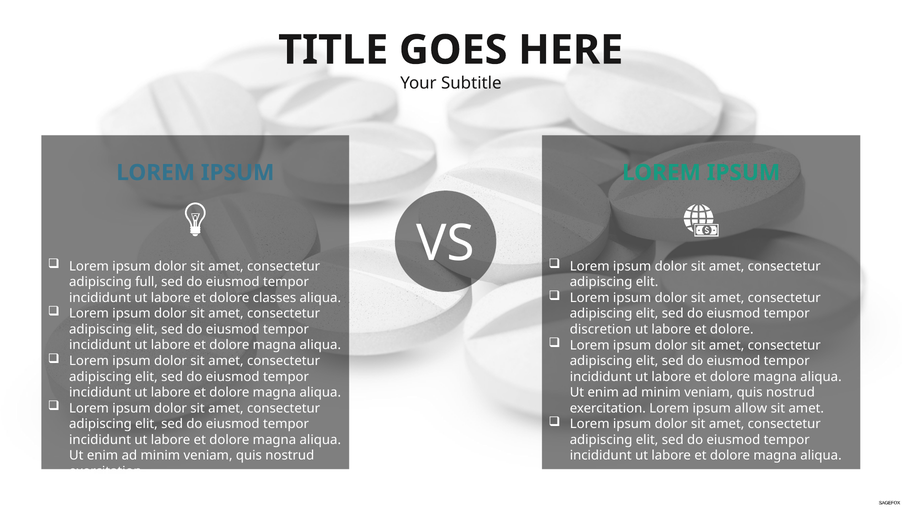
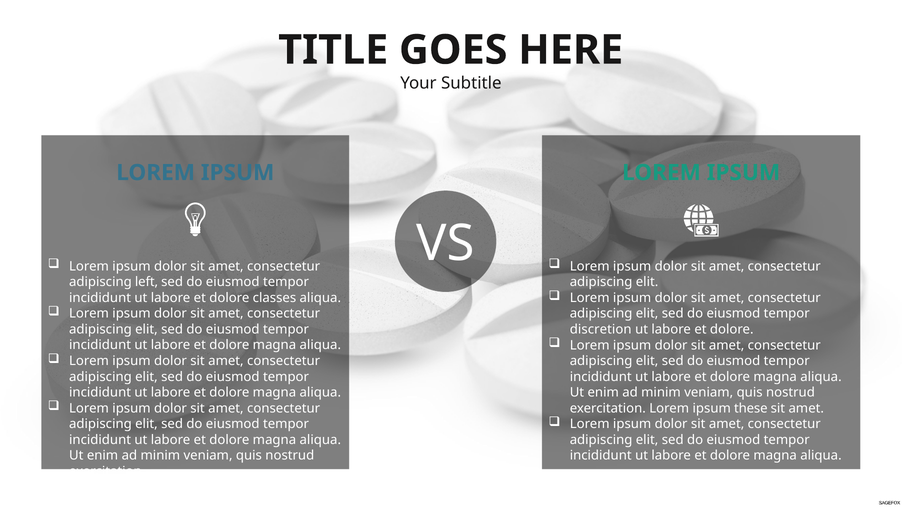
full: full -> left
allow: allow -> these
